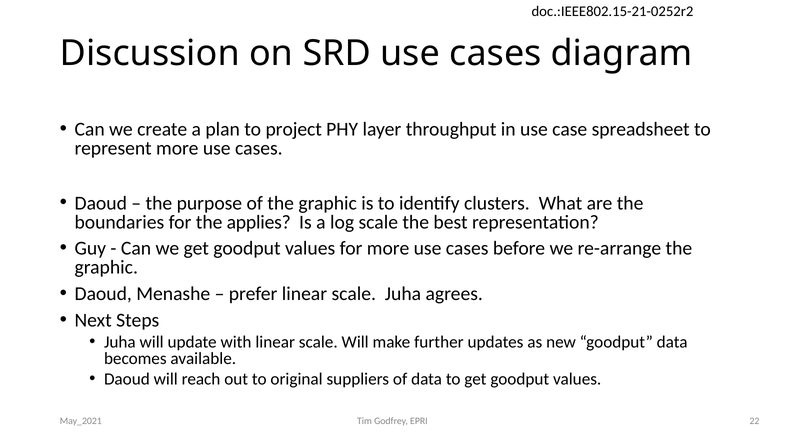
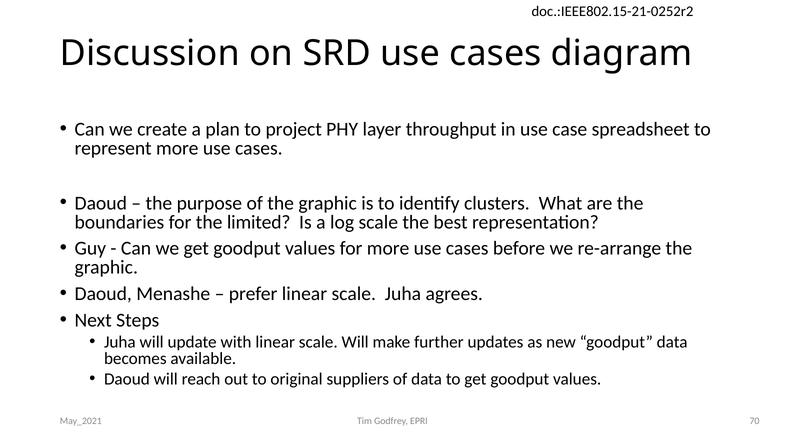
applies: applies -> limited
22: 22 -> 70
